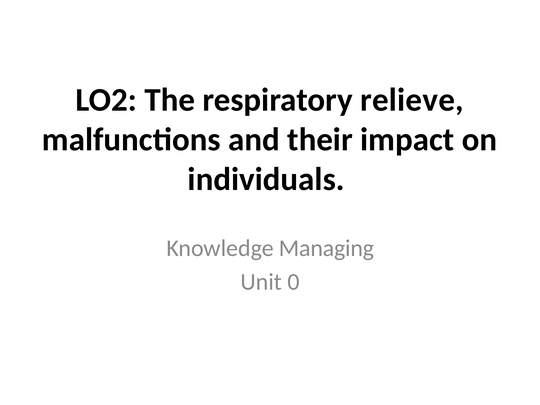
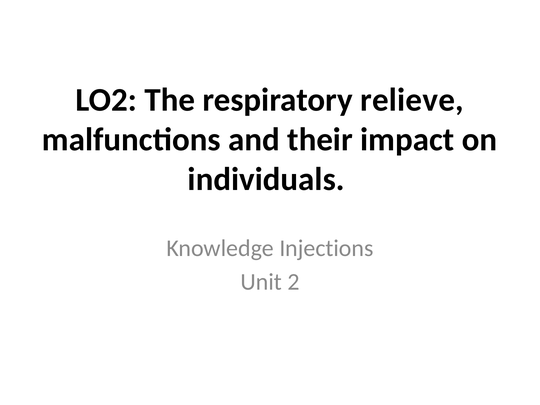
Managing: Managing -> Injections
0: 0 -> 2
